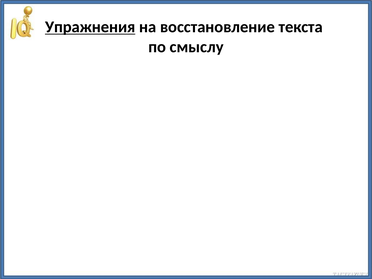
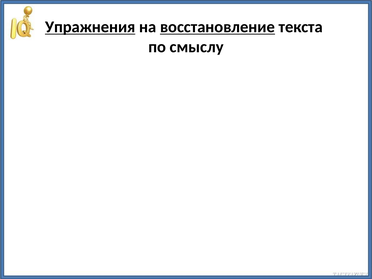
восстановление underline: none -> present
